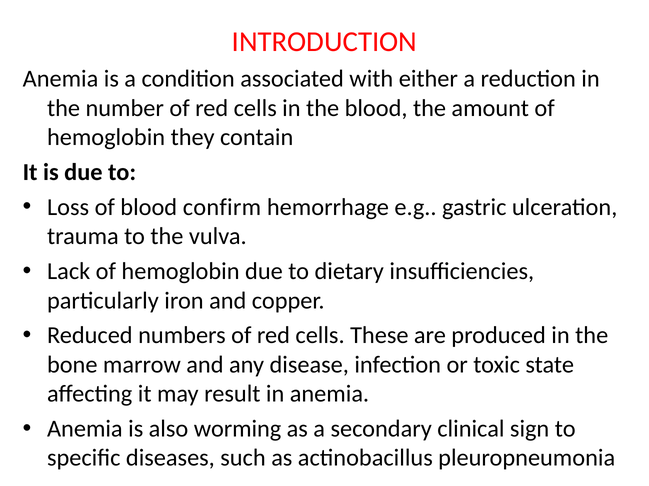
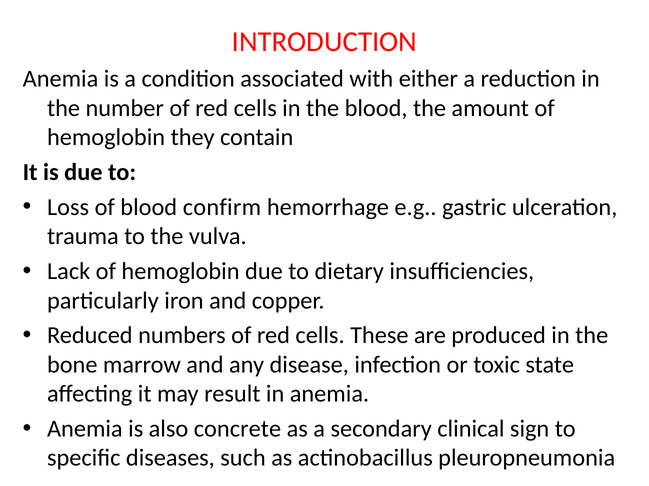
worming: worming -> concrete
